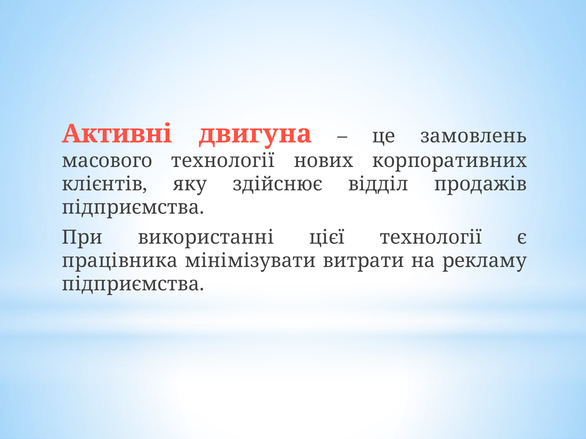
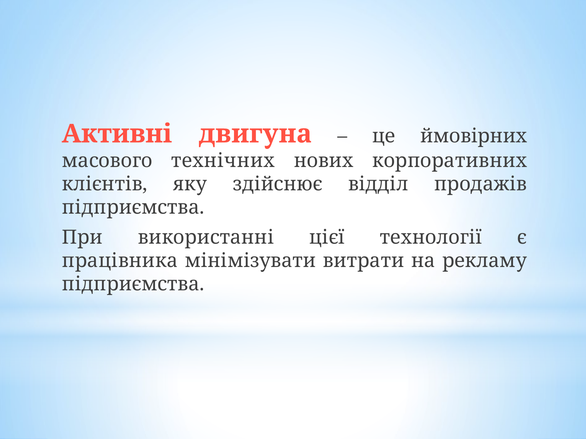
замовлень: замовлень -> ймовірних
масового технології: технології -> технічних
